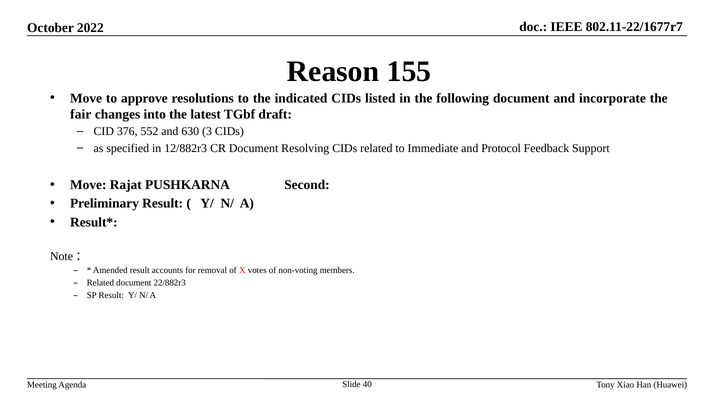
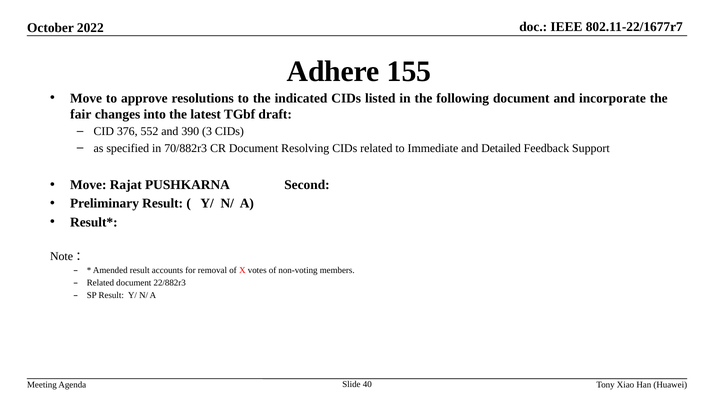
Reason: Reason -> Adhere
630: 630 -> 390
12/882r3: 12/882r3 -> 70/882r3
Protocol: Protocol -> Detailed
